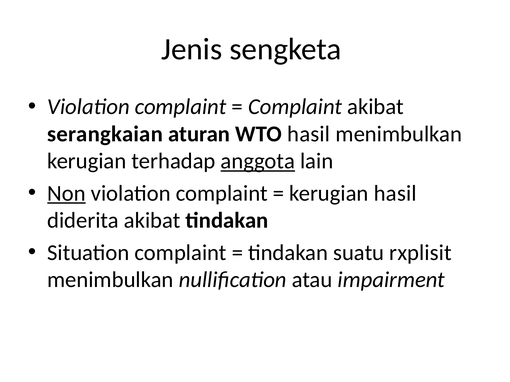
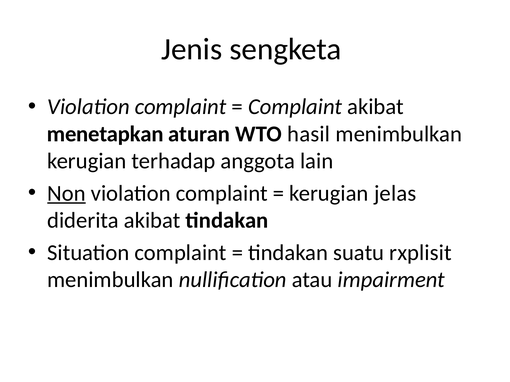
serangkaian: serangkaian -> menetapkan
anggota underline: present -> none
kerugian hasil: hasil -> jelas
